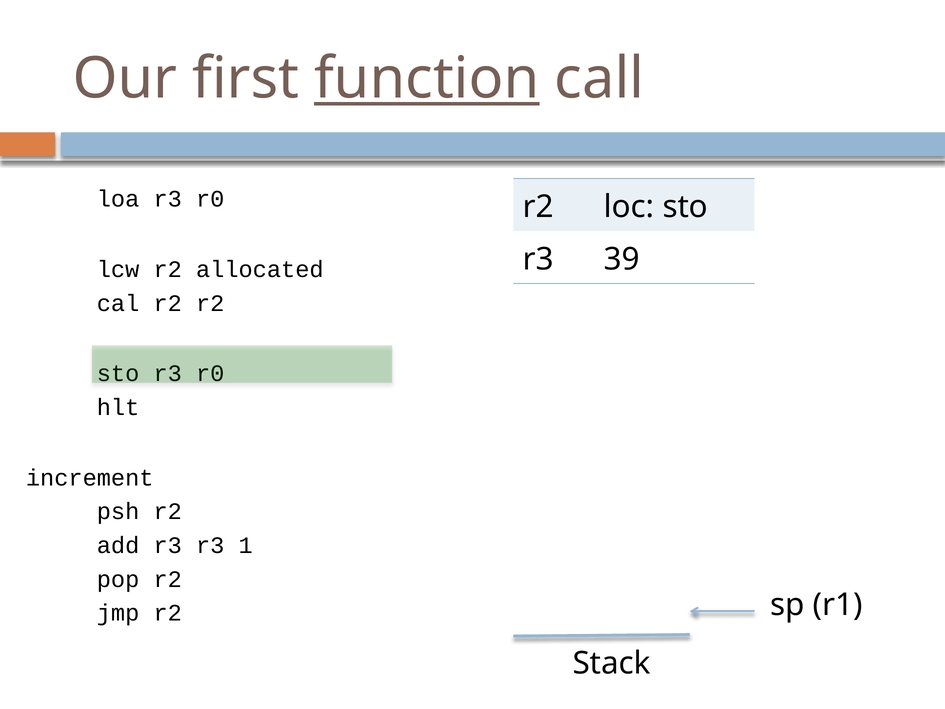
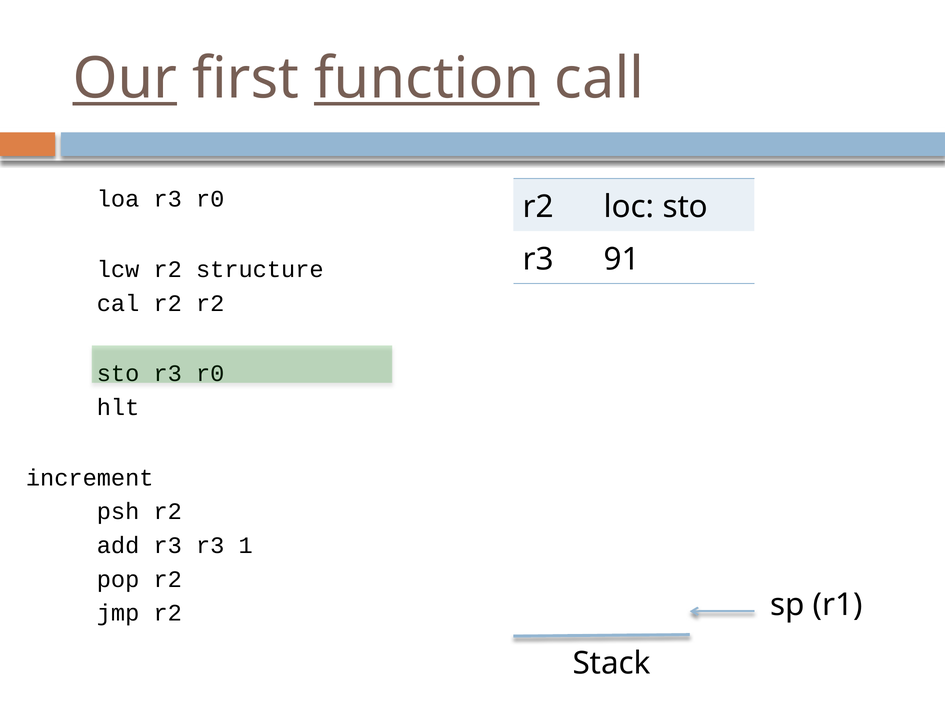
Our underline: none -> present
39: 39 -> 91
allocated: allocated -> structure
